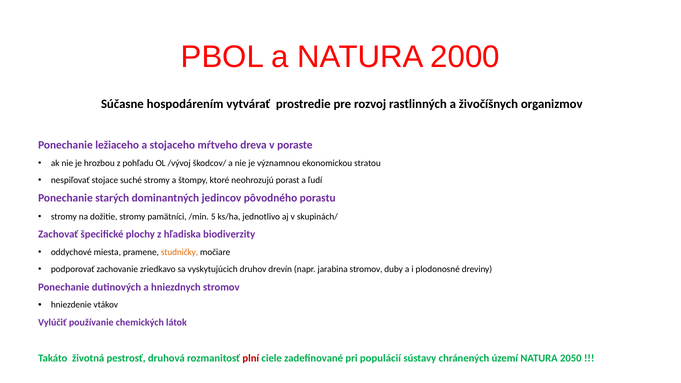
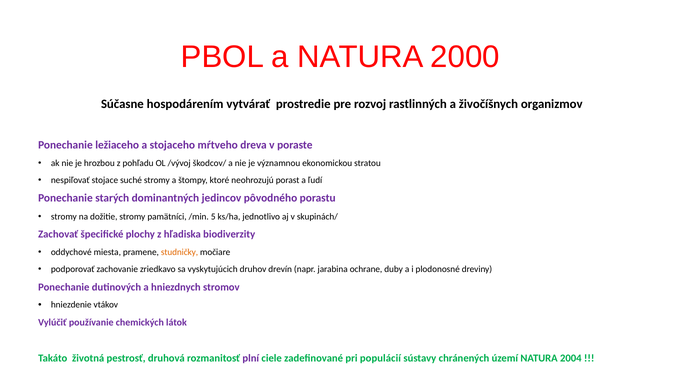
jarabina stromov: stromov -> ochrane
plní colour: red -> purple
2050: 2050 -> 2004
